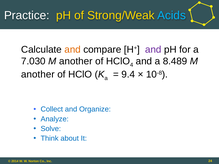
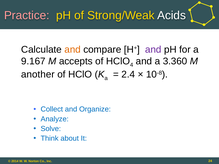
Practice colour: white -> pink
Acids colour: light blue -> white
7.030: 7.030 -> 9.167
another at (76, 61): another -> accepts
8.489: 8.489 -> 3.360
9.4: 9.4 -> 2.4
